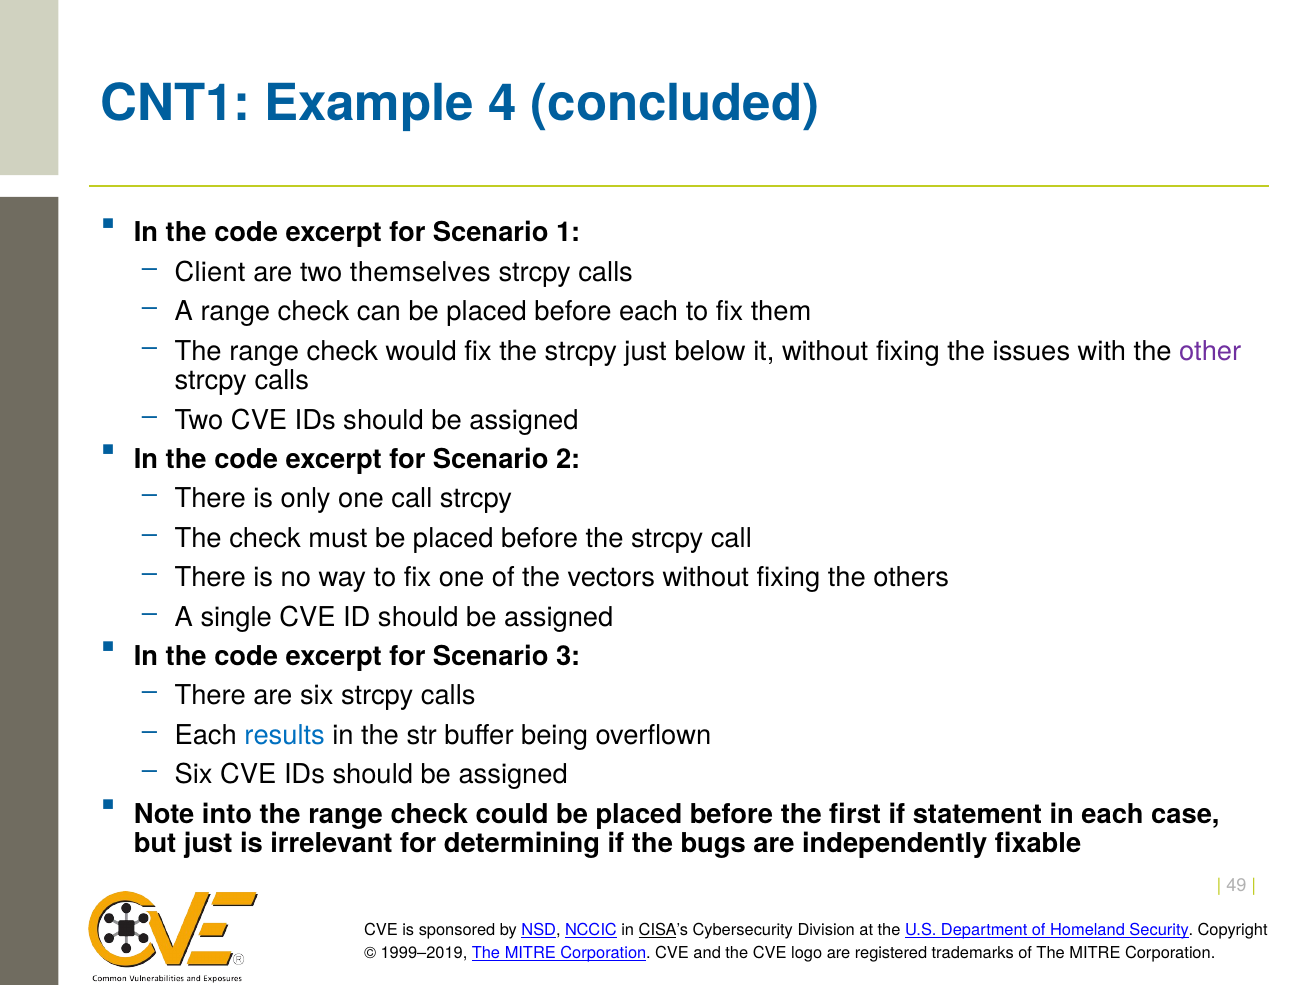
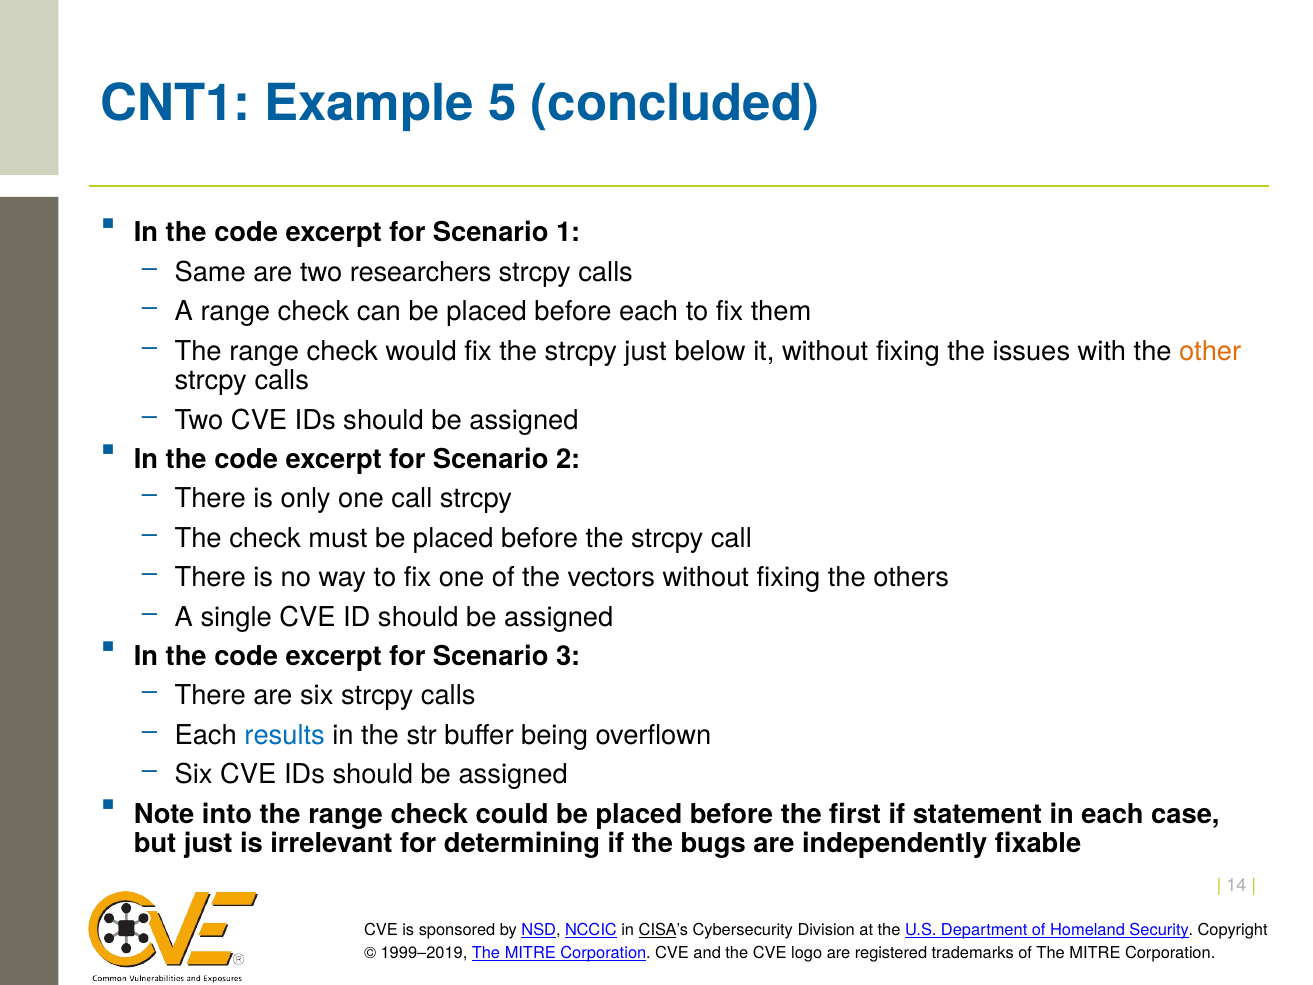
4: 4 -> 5
Client: Client -> Same
themselves: themselves -> researchers
other colour: purple -> orange
49: 49 -> 14
